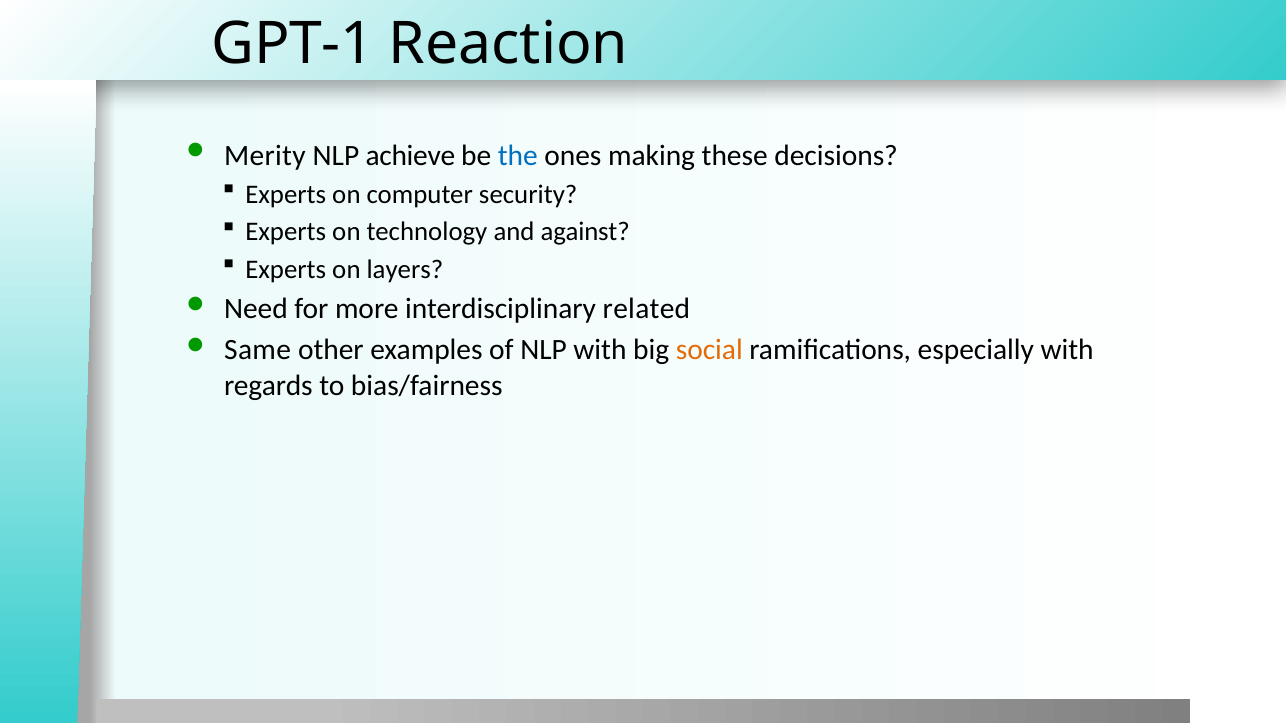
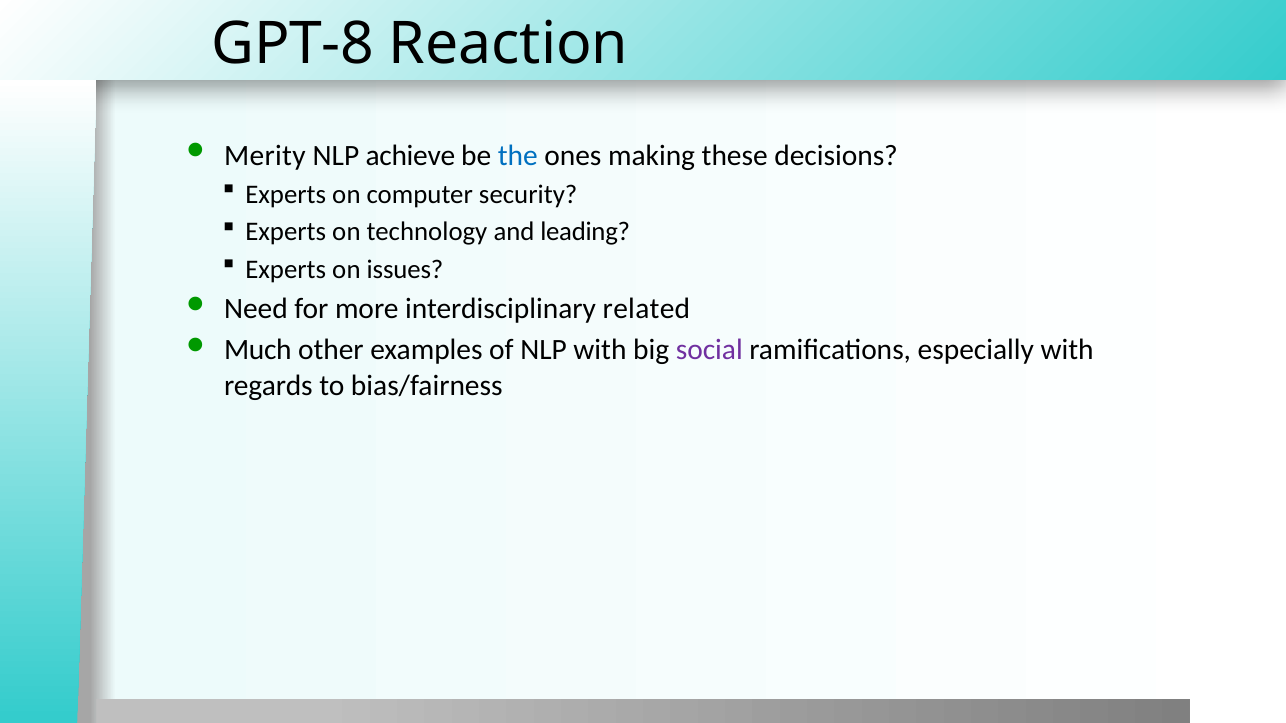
GPT-1: GPT-1 -> GPT-8
against: against -> leading
layers: layers -> issues
Same: Same -> Much
social colour: orange -> purple
